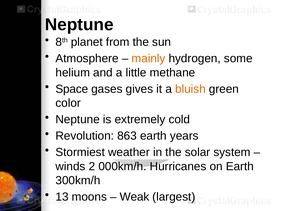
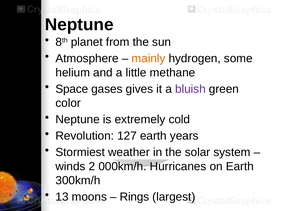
bluish colour: orange -> purple
863: 863 -> 127
Weak: Weak -> Rings
